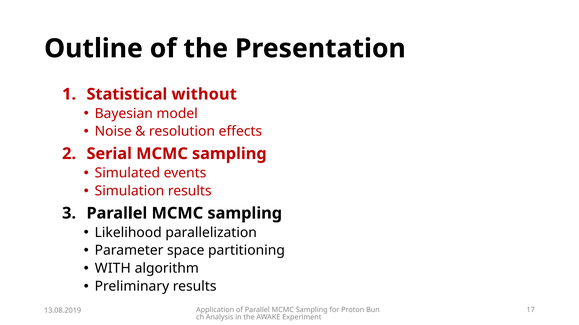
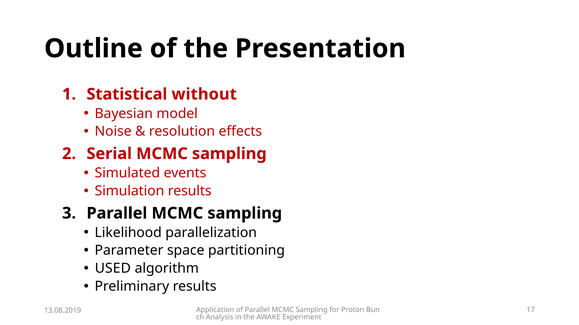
WITH: WITH -> USED
